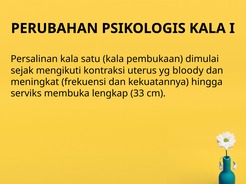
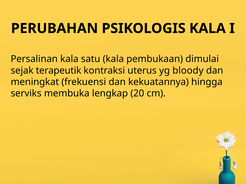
mengikuti: mengikuti -> terapeutik
33: 33 -> 20
